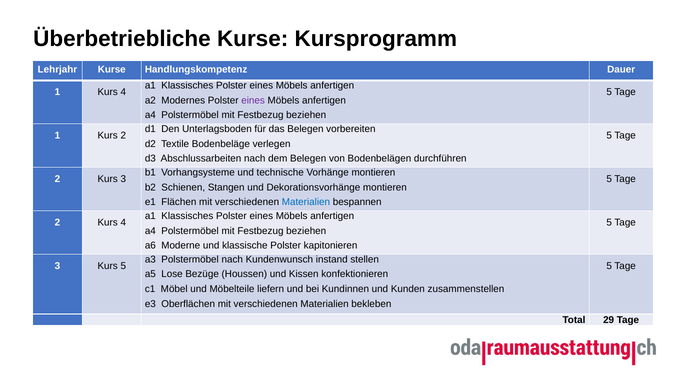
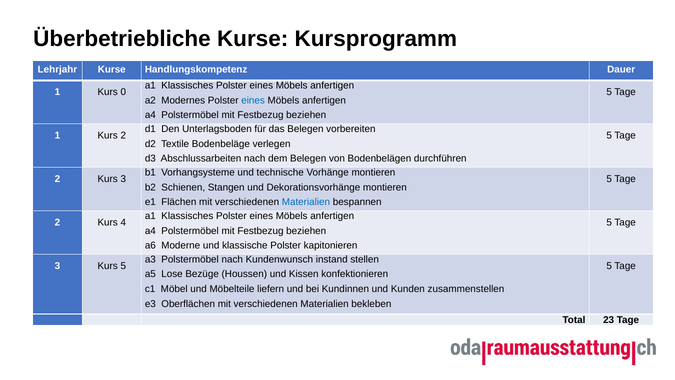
1 Kurs 4: 4 -> 0
eines at (253, 100) colour: purple -> blue
29: 29 -> 23
